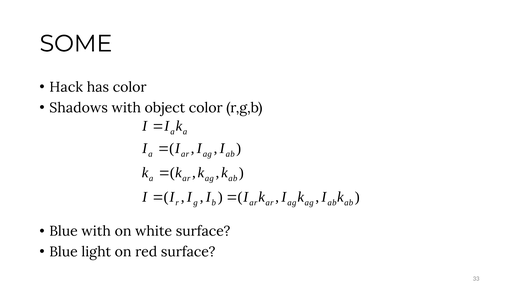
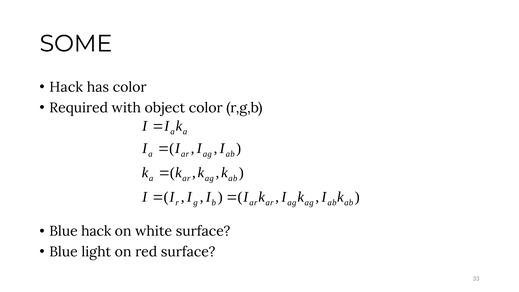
Shadows: Shadows -> Required
Blue with: with -> hack
